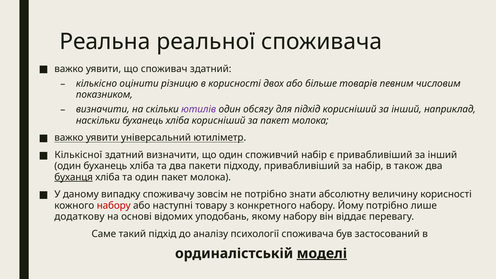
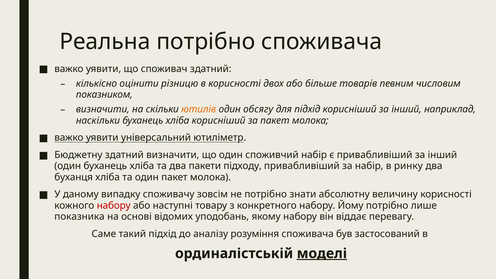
Реальна реальної: реальної -> потрібно
ютилів colour: purple -> orange
Кількісної: Кількісної -> Бюджетну
також: також -> ринку
буханця underline: present -> none
додаткову: додаткову -> показника
психології: психології -> розуміння
